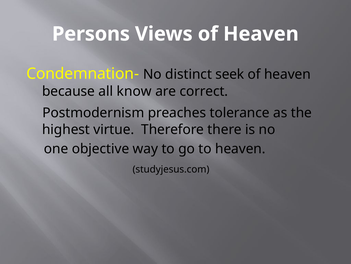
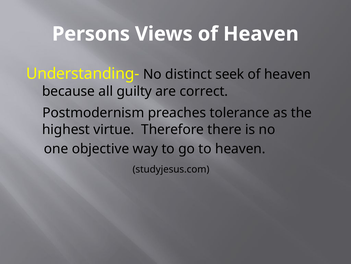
Condemnation-: Condemnation- -> Understanding-
know: know -> guilty
